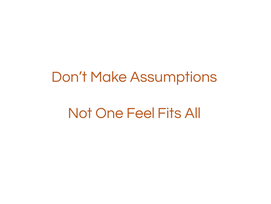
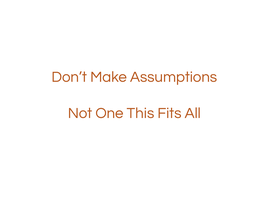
Feel: Feel -> This
